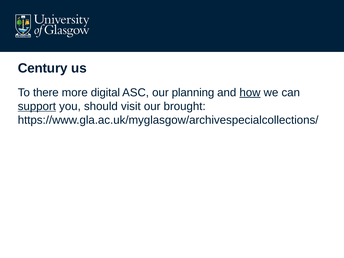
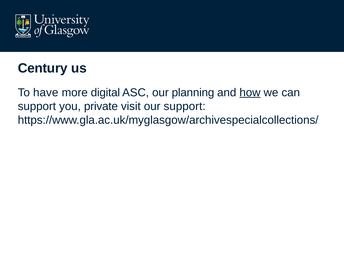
there: there -> have
support at (37, 106) underline: present -> none
should: should -> private
our brought: brought -> support
